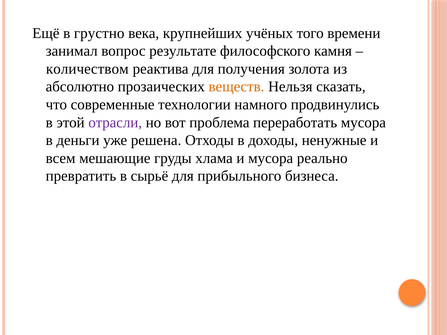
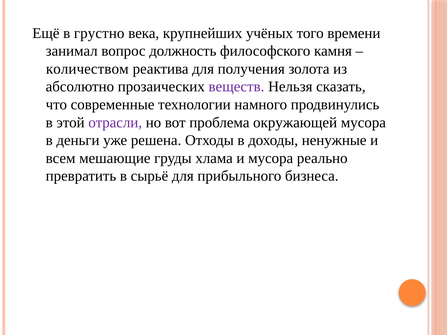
результате: результате -> должность
веществ colour: orange -> purple
переработать: переработать -> окружающей
